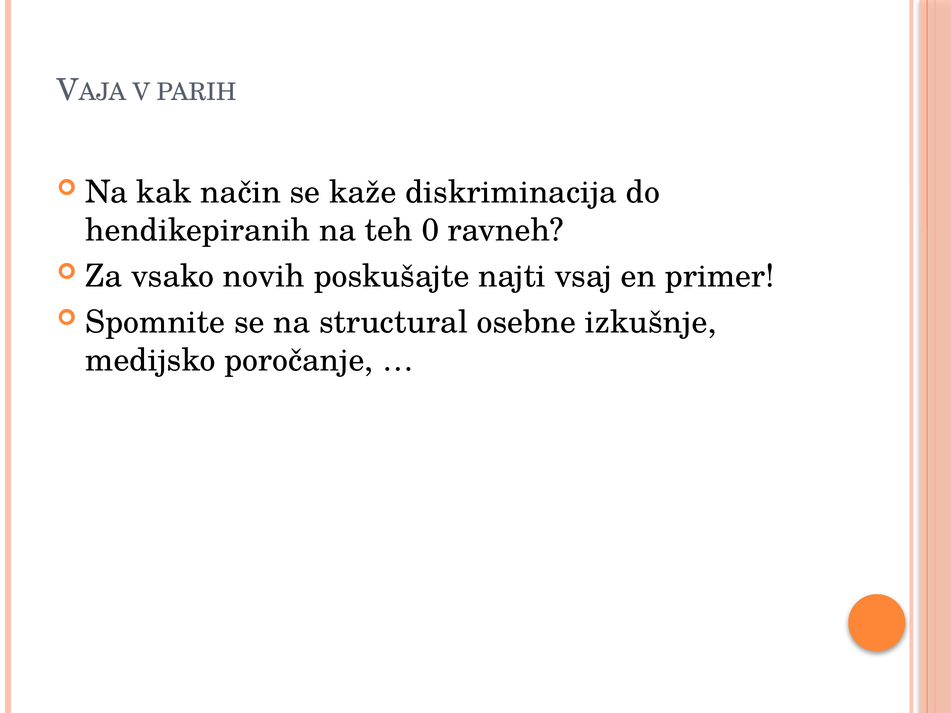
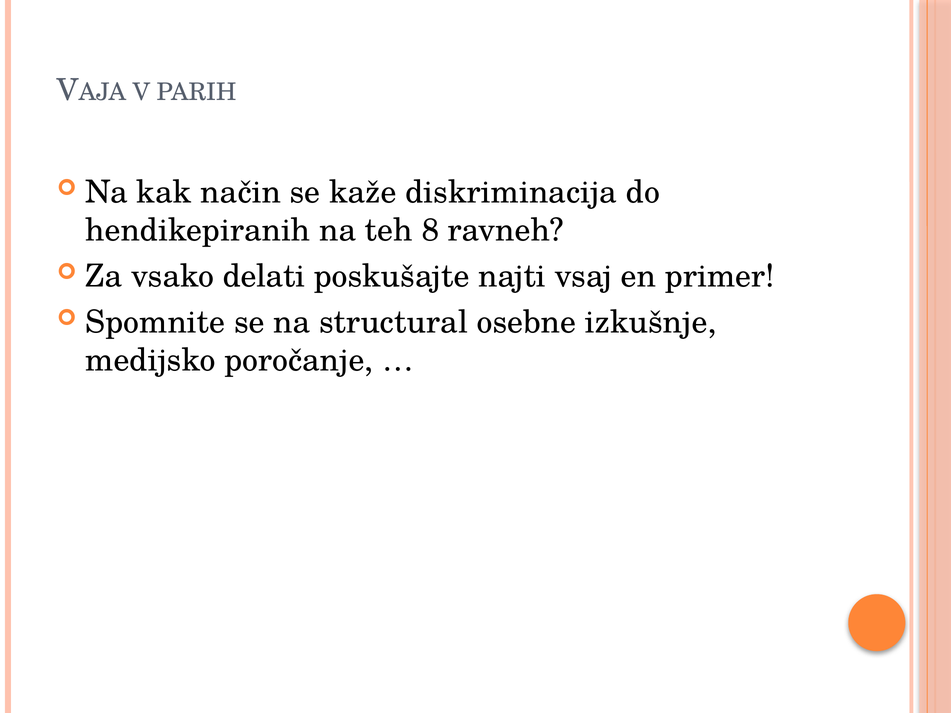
0: 0 -> 8
novih: novih -> delati
